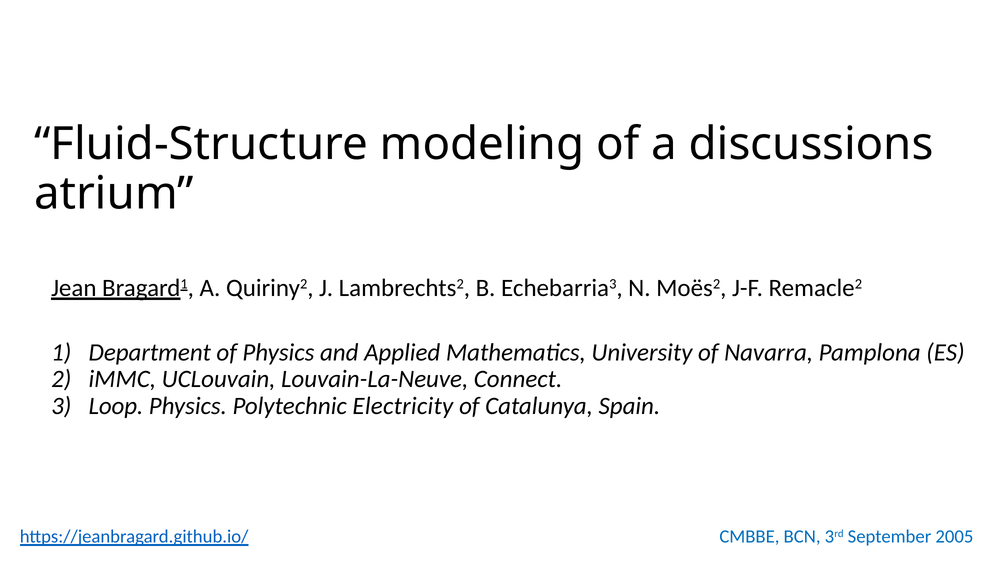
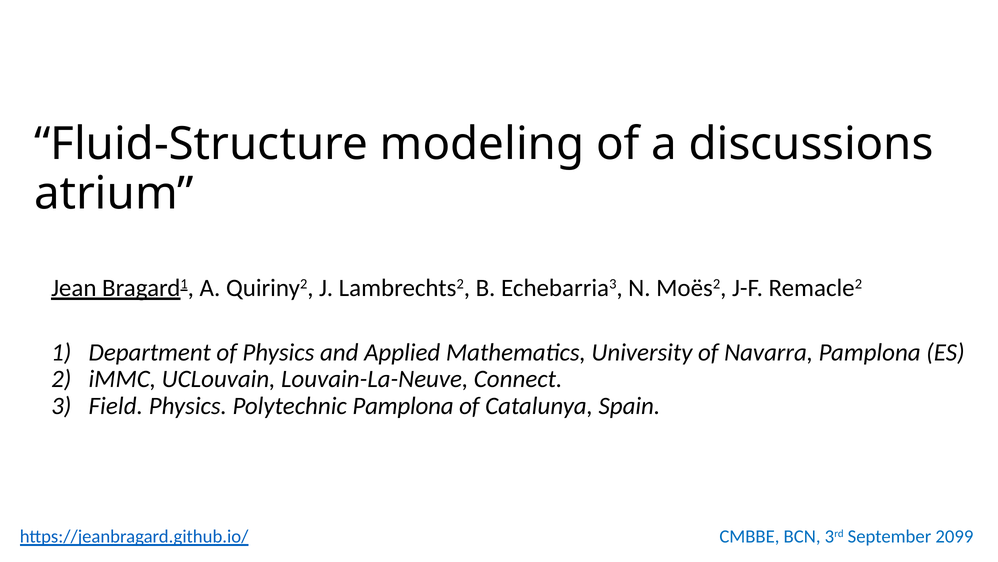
Loop: Loop -> Field
Polytechnic Electricity: Electricity -> Pamplona
2005: 2005 -> 2099
